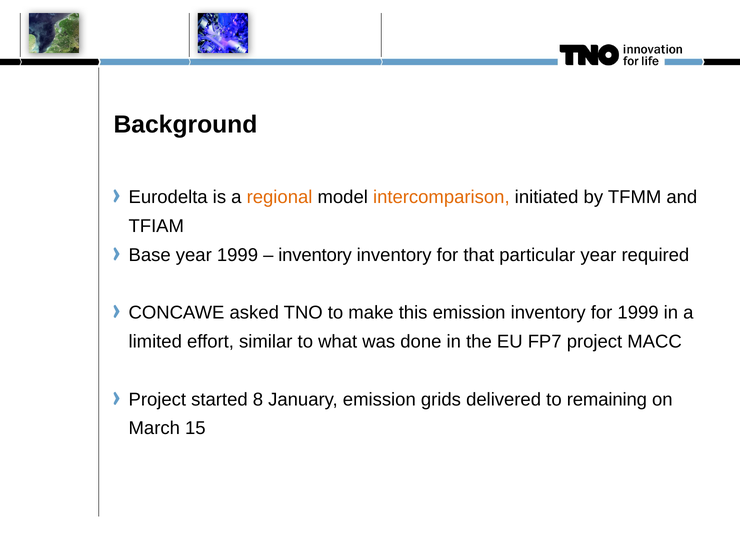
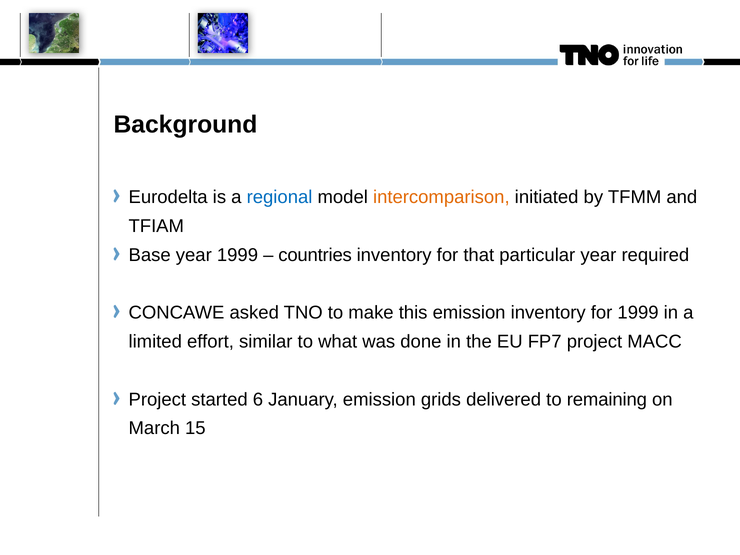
regional colour: orange -> blue
inventory at (315, 255): inventory -> countries
8: 8 -> 6
